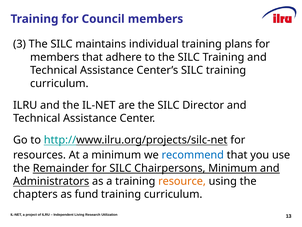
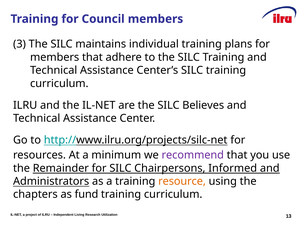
Director: Director -> Believes
recommend colour: blue -> purple
Chairpersons Minimum: Minimum -> Informed
